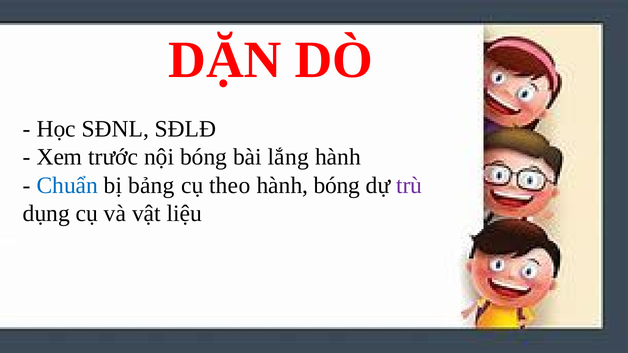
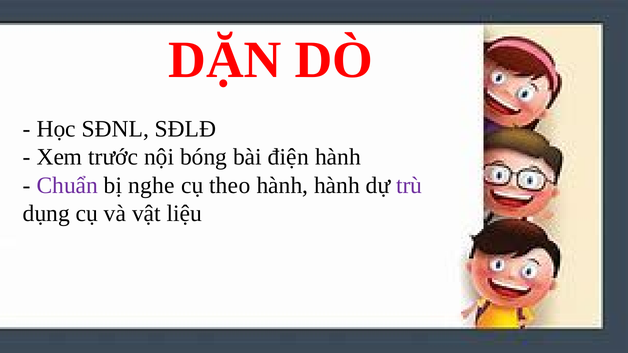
lắng: lắng -> điện
Chuẩn colour: blue -> purple
bảng: bảng -> nghe
hành bóng: bóng -> hành
